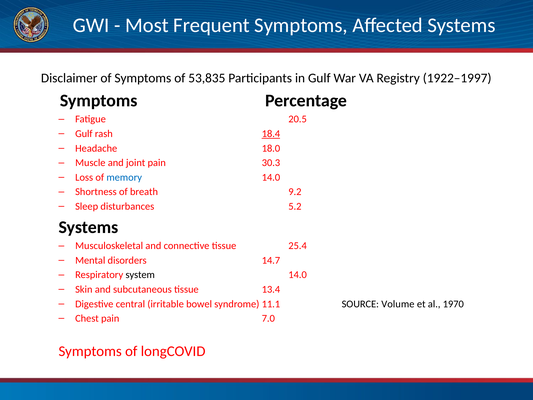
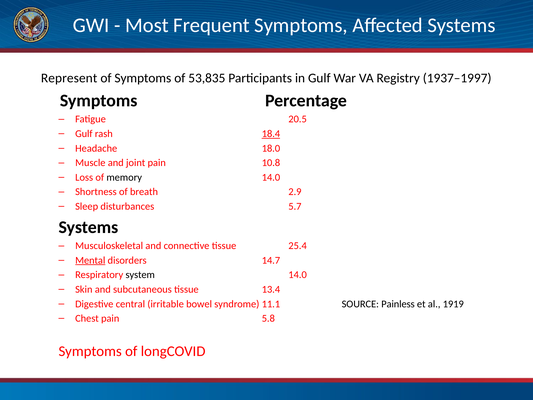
Disclaimer: Disclaimer -> Represent
1922–1997: 1922–1997 -> 1937–1997
30.3: 30.3 -> 10.8
memory colour: blue -> black
9.2: 9.2 -> 2.9
5.2: 5.2 -> 5.7
Mental underline: none -> present
Volume: Volume -> Painless
1970: 1970 -> 1919
7.0: 7.0 -> 5.8
